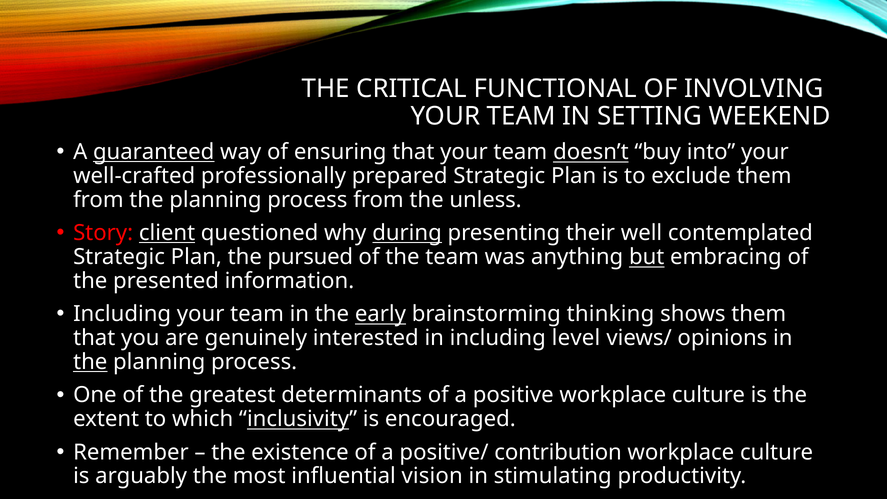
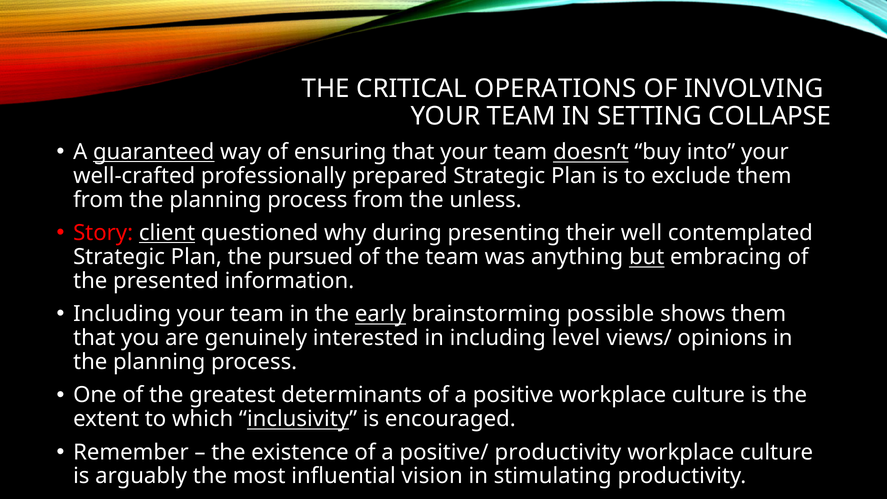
FUNCTIONAL: FUNCTIONAL -> OPERATIONS
WEEKEND: WEEKEND -> COLLAPSE
during underline: present -> none
thinking: thinking -> possible
the at (90, 362) underline: present -> none
positive/ contribution: contribution -> productivity
